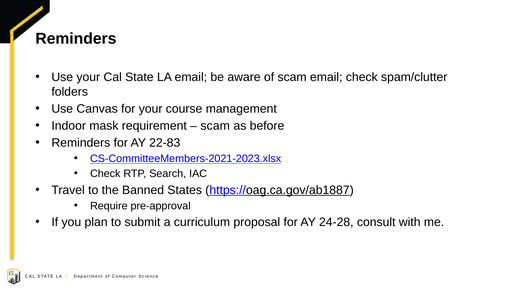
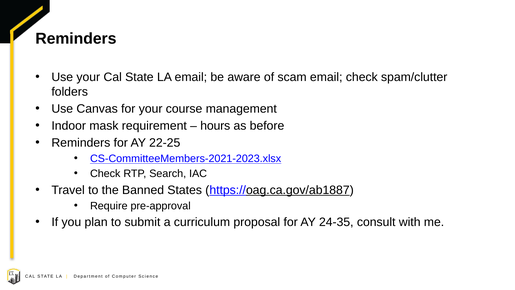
scam at (215, 126): scam -> hours
22-83: 22-83 -> 22-25
24-28: 24-28 -> 24-35
